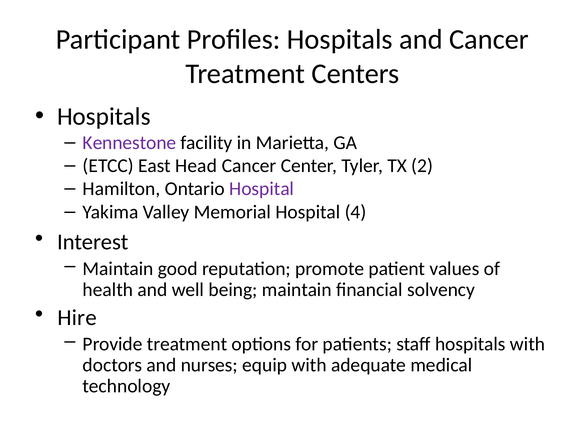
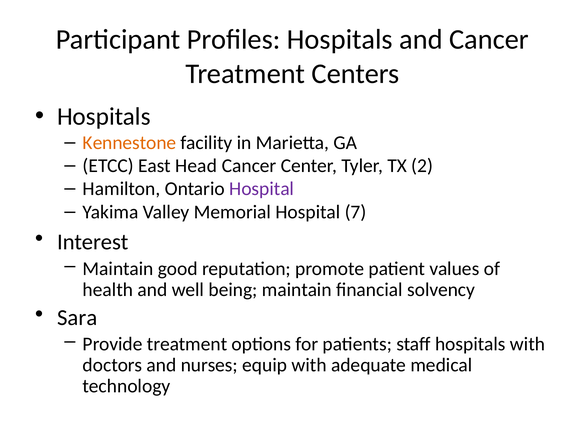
Kennestone colour: purple -> orange
4: 4 -> 7
Hire: Hire -> Sara
